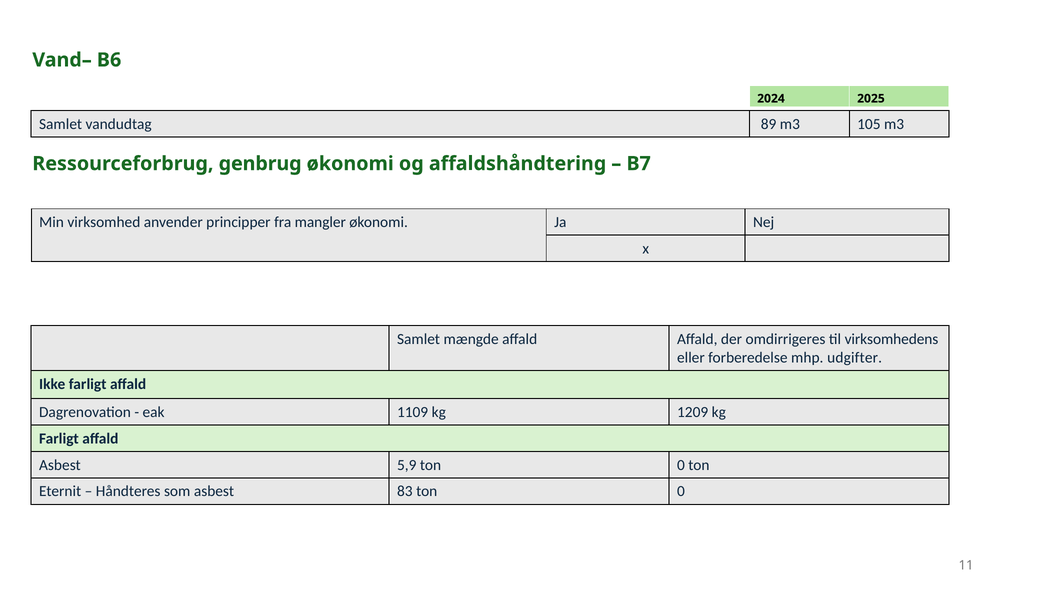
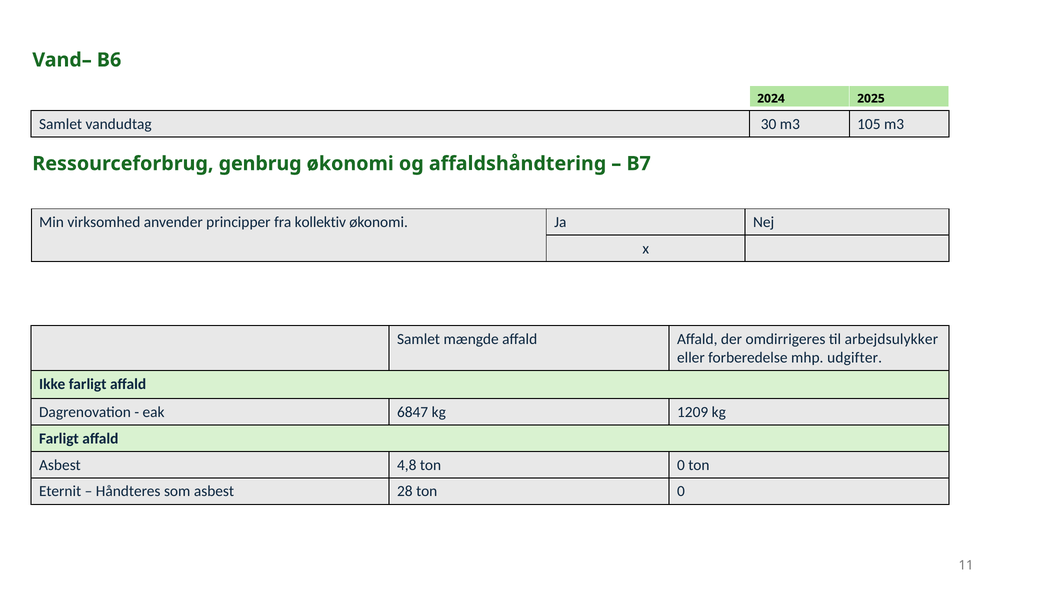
89: 89 -> 30
mangler: mangler -> kollektiv
virksomhedens: virksomhedens -> arbejdsulykker
1109: 1109 -> 6847
5,9: 5,9 -> 4,8
83: 83 -> 28
